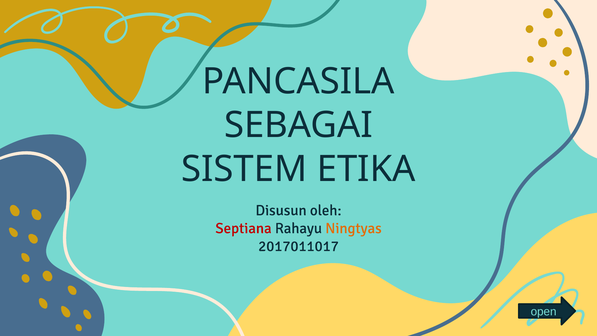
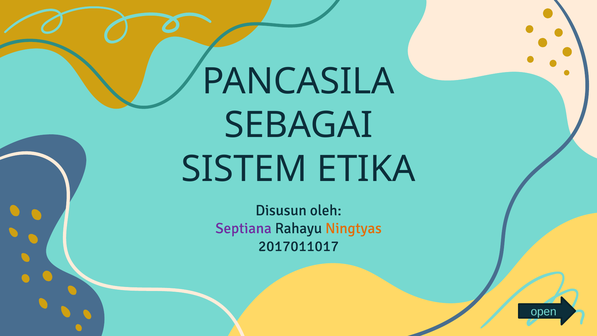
Septiana colour: red -> purple
